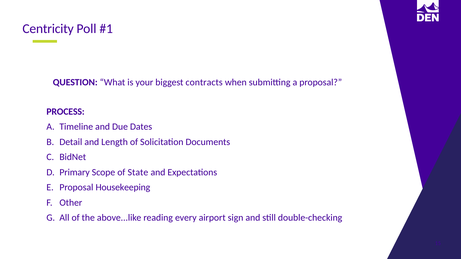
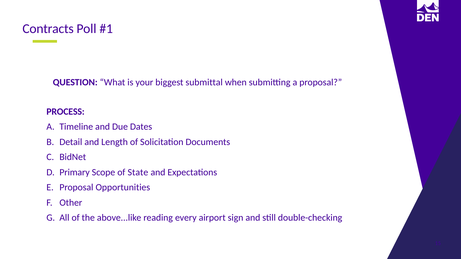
Centricity: Centricity -> Contracts
contracts: contracts -> submittal
Housekeeping: Housekeeping -> Opportunities
